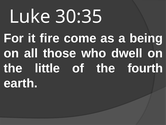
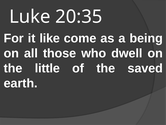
30:35: 30:35 -> 20:35
fire: fire -> like
fourth: fourth -> saved
